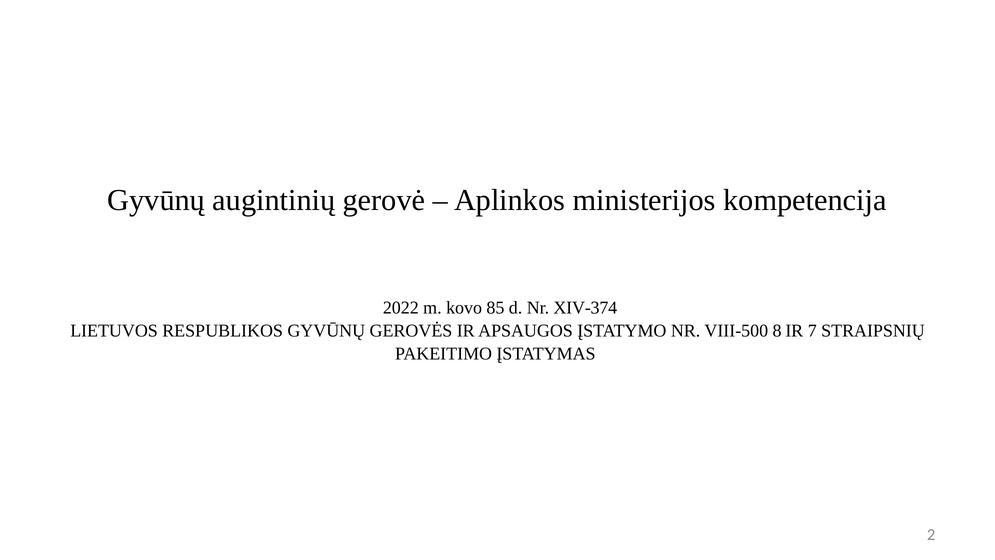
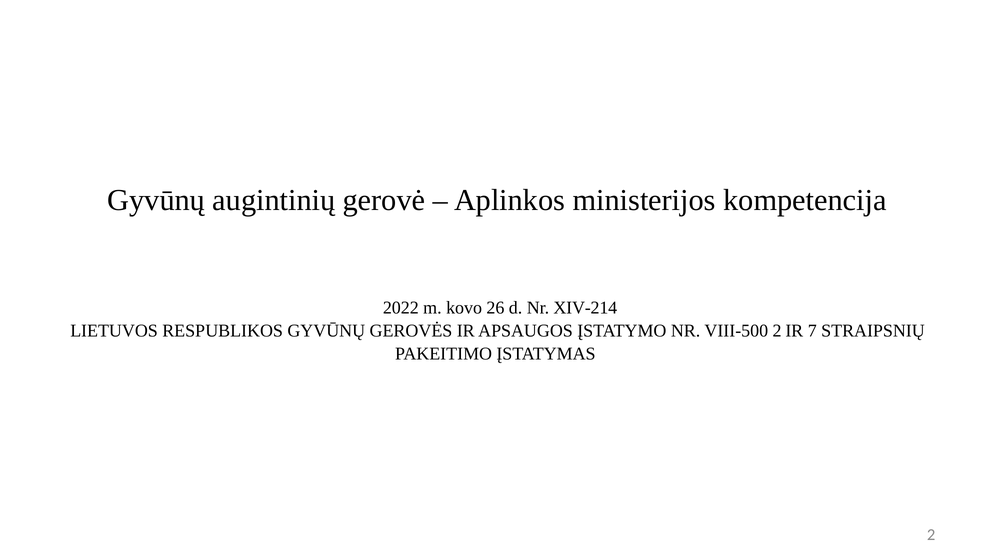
85: 85 -> 26
XIV-374: XIV-374 -> XIV-214
VIII-500 8: 8 -> 2
